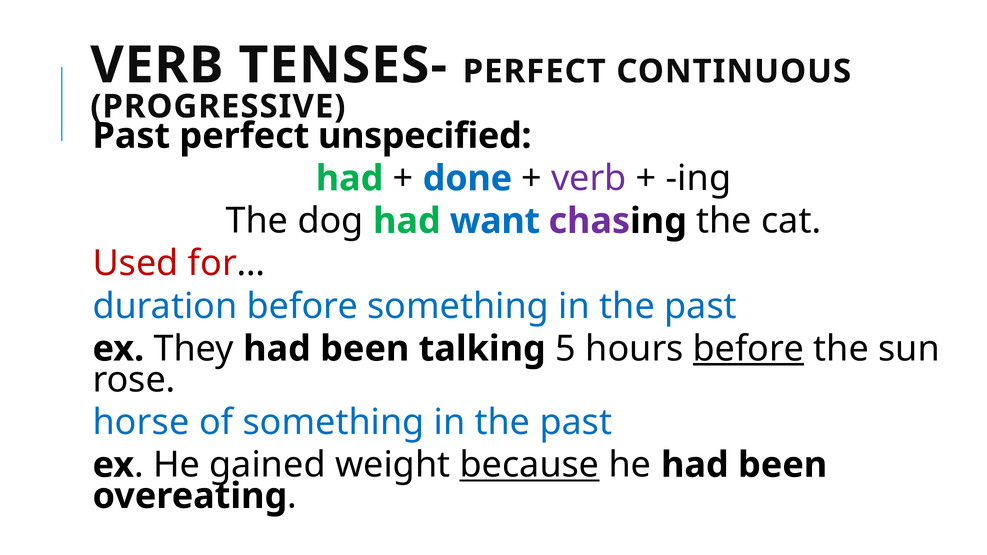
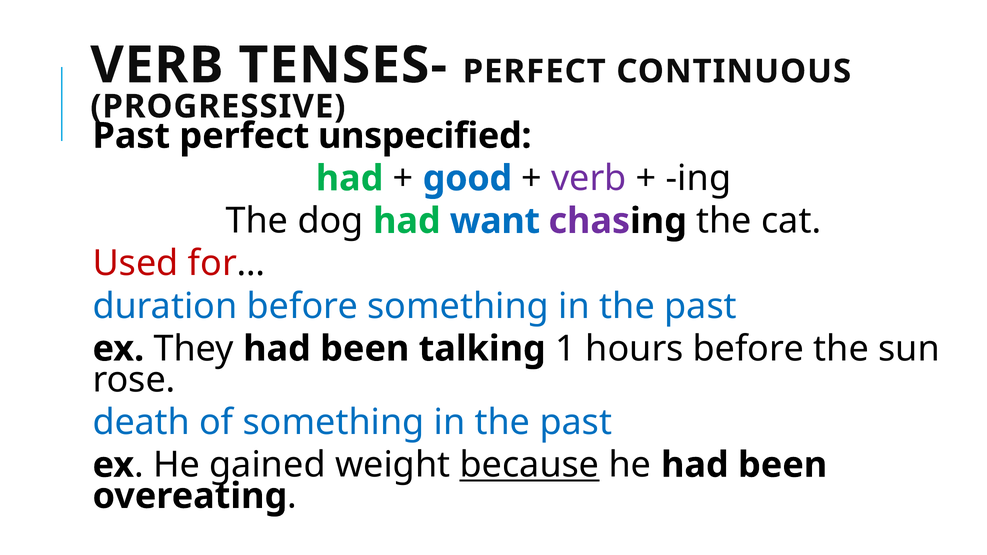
done: done -> good
5: 5 -> 1
before at (749, 349) underline: present -> none
horse: horse -> death
